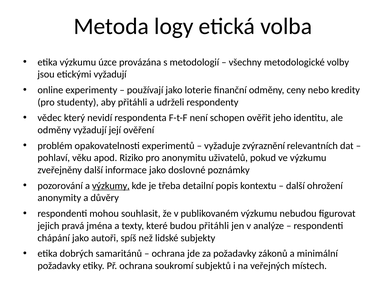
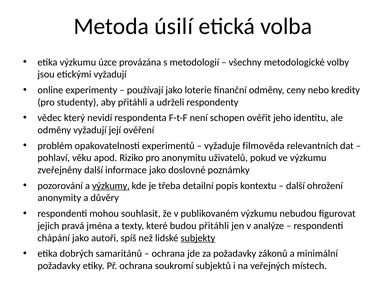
logy: logy -> úsilí
zvýraznění: zvýraznění -> filmověda
subjekty underline: none -> present
